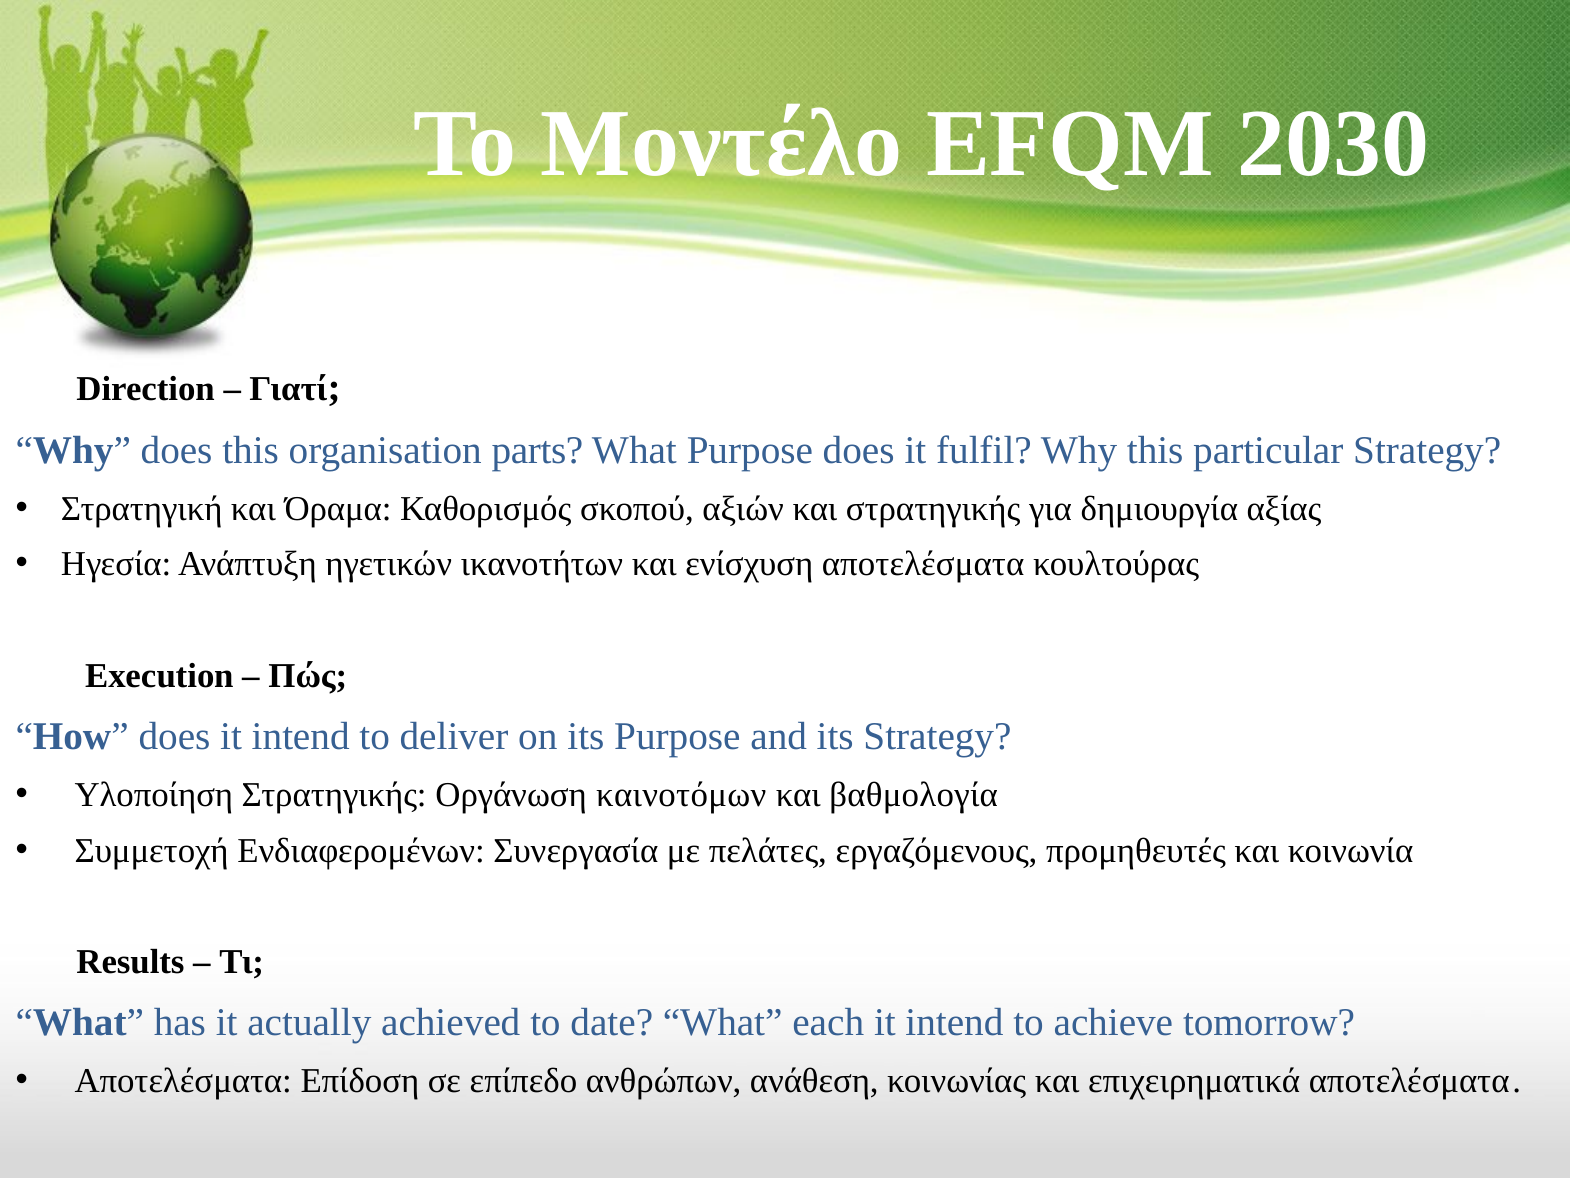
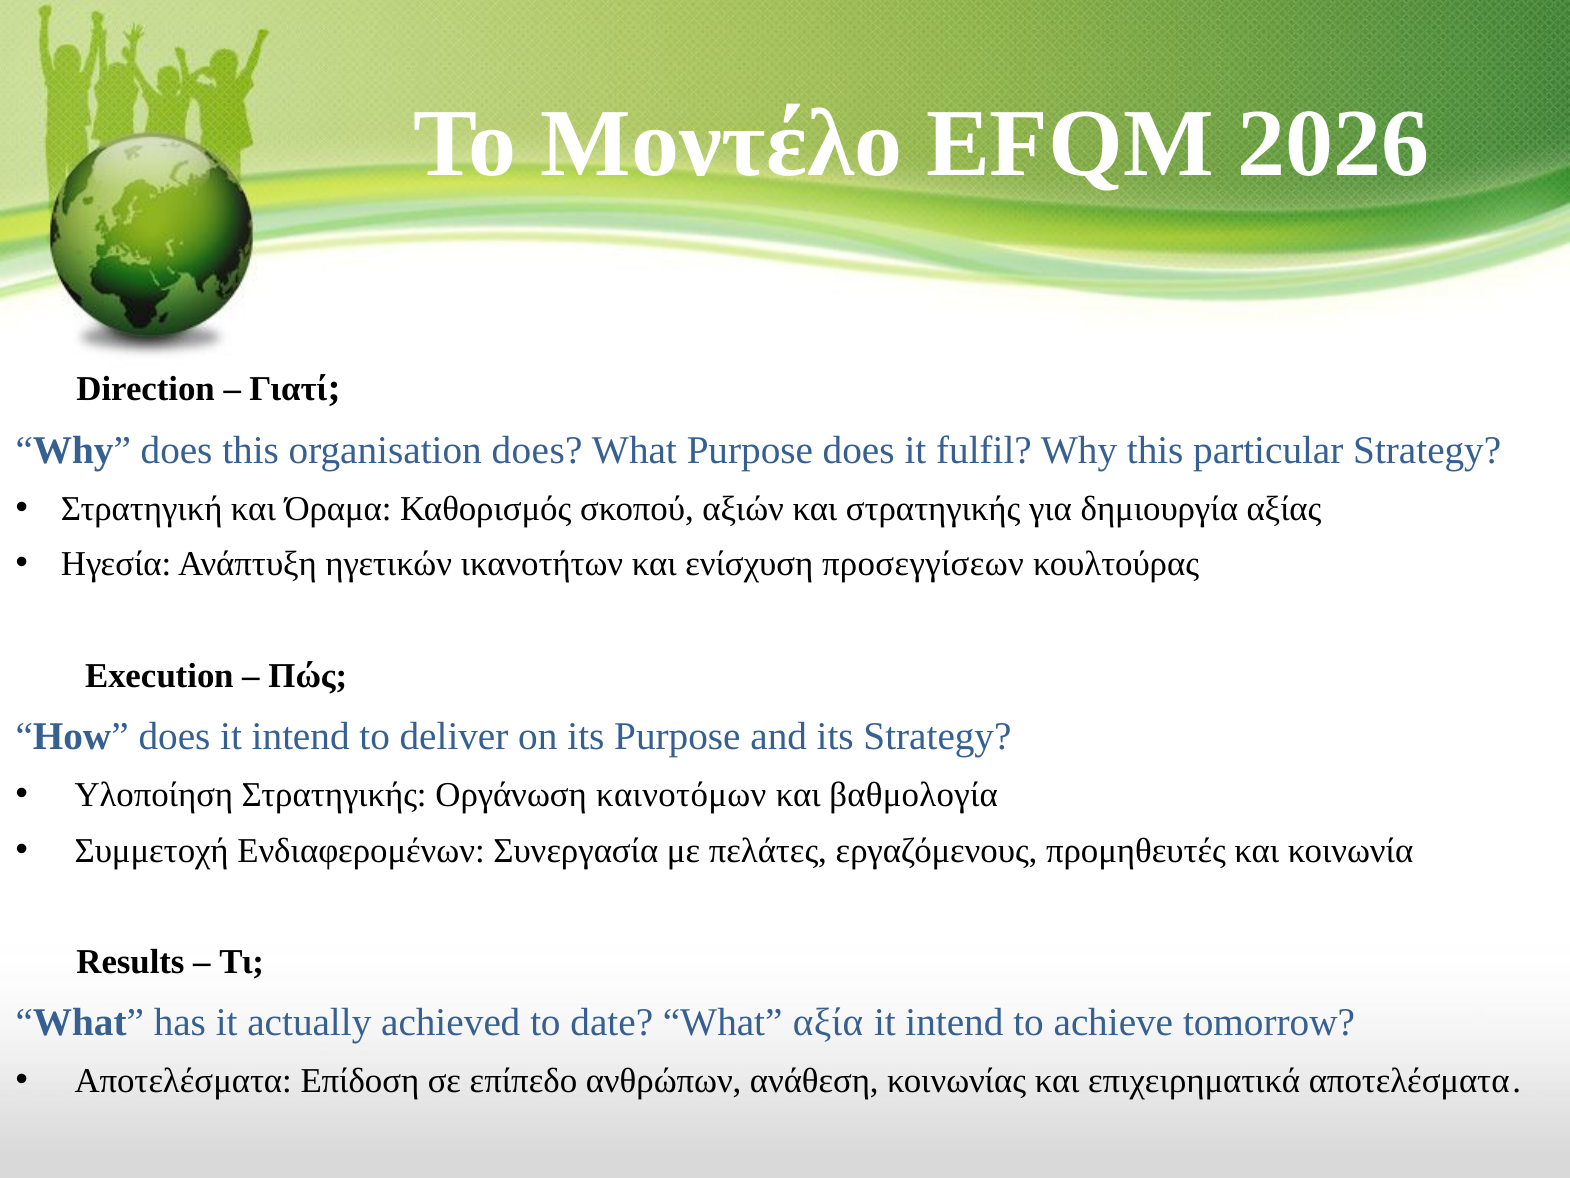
2030: 2030 -> 2026
organisation parts: parts -> does
ενίσχυση αποτελέσματα: αποτελέσματα -> προσεγγίσεων
each: each -> αξία
